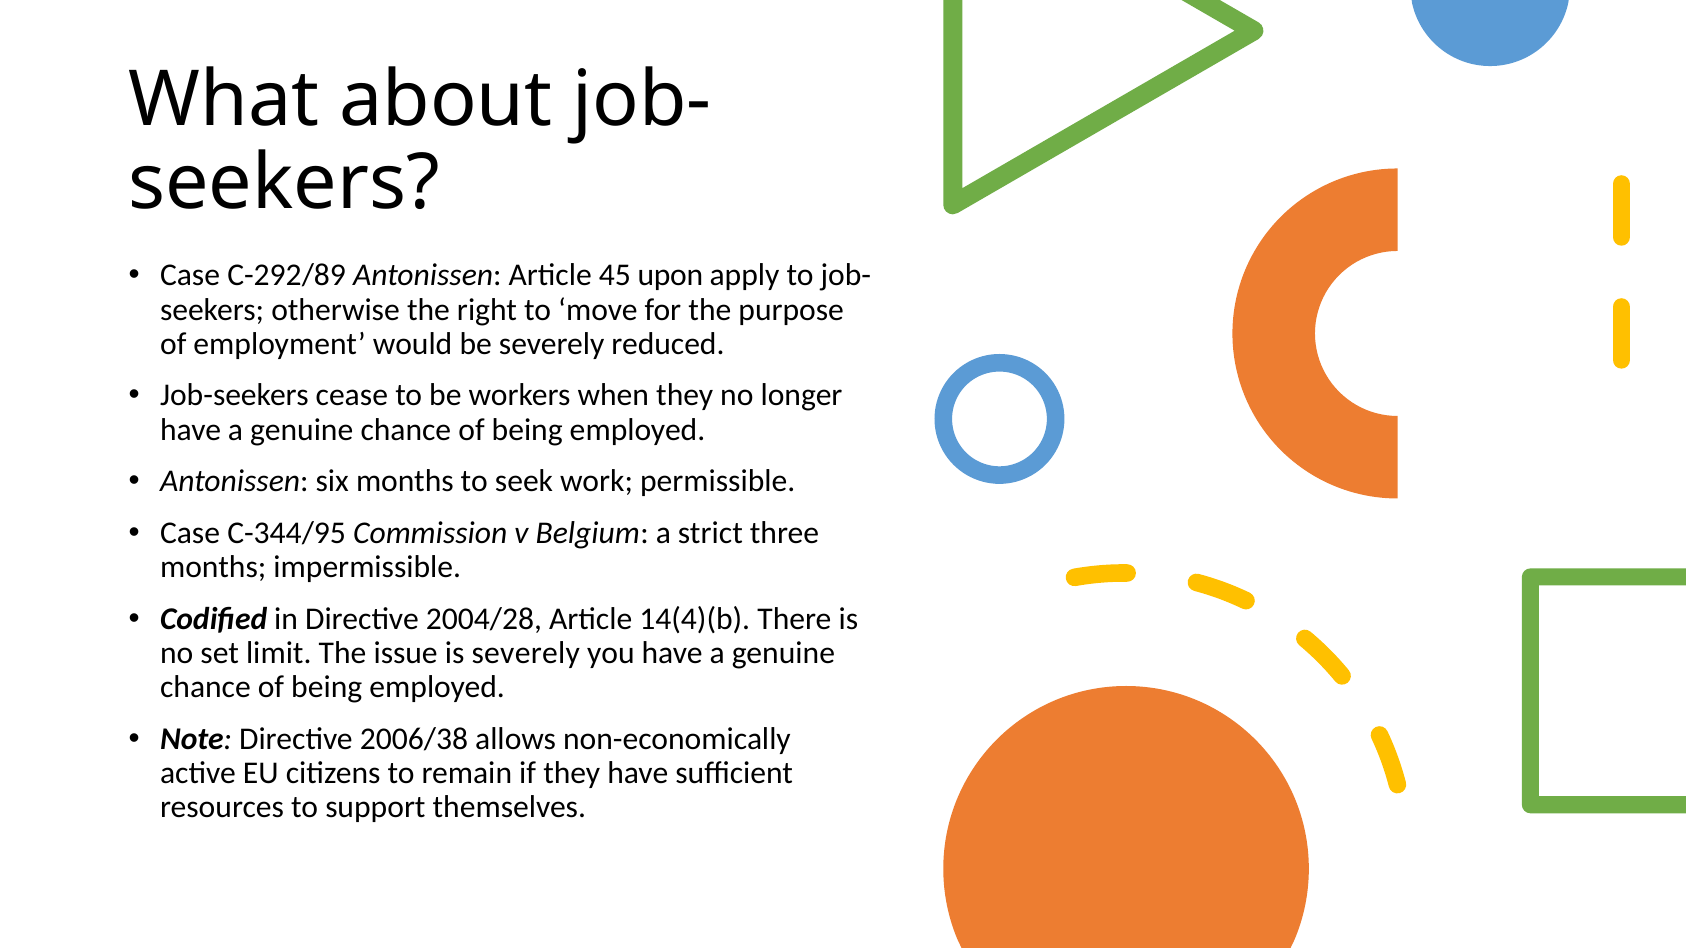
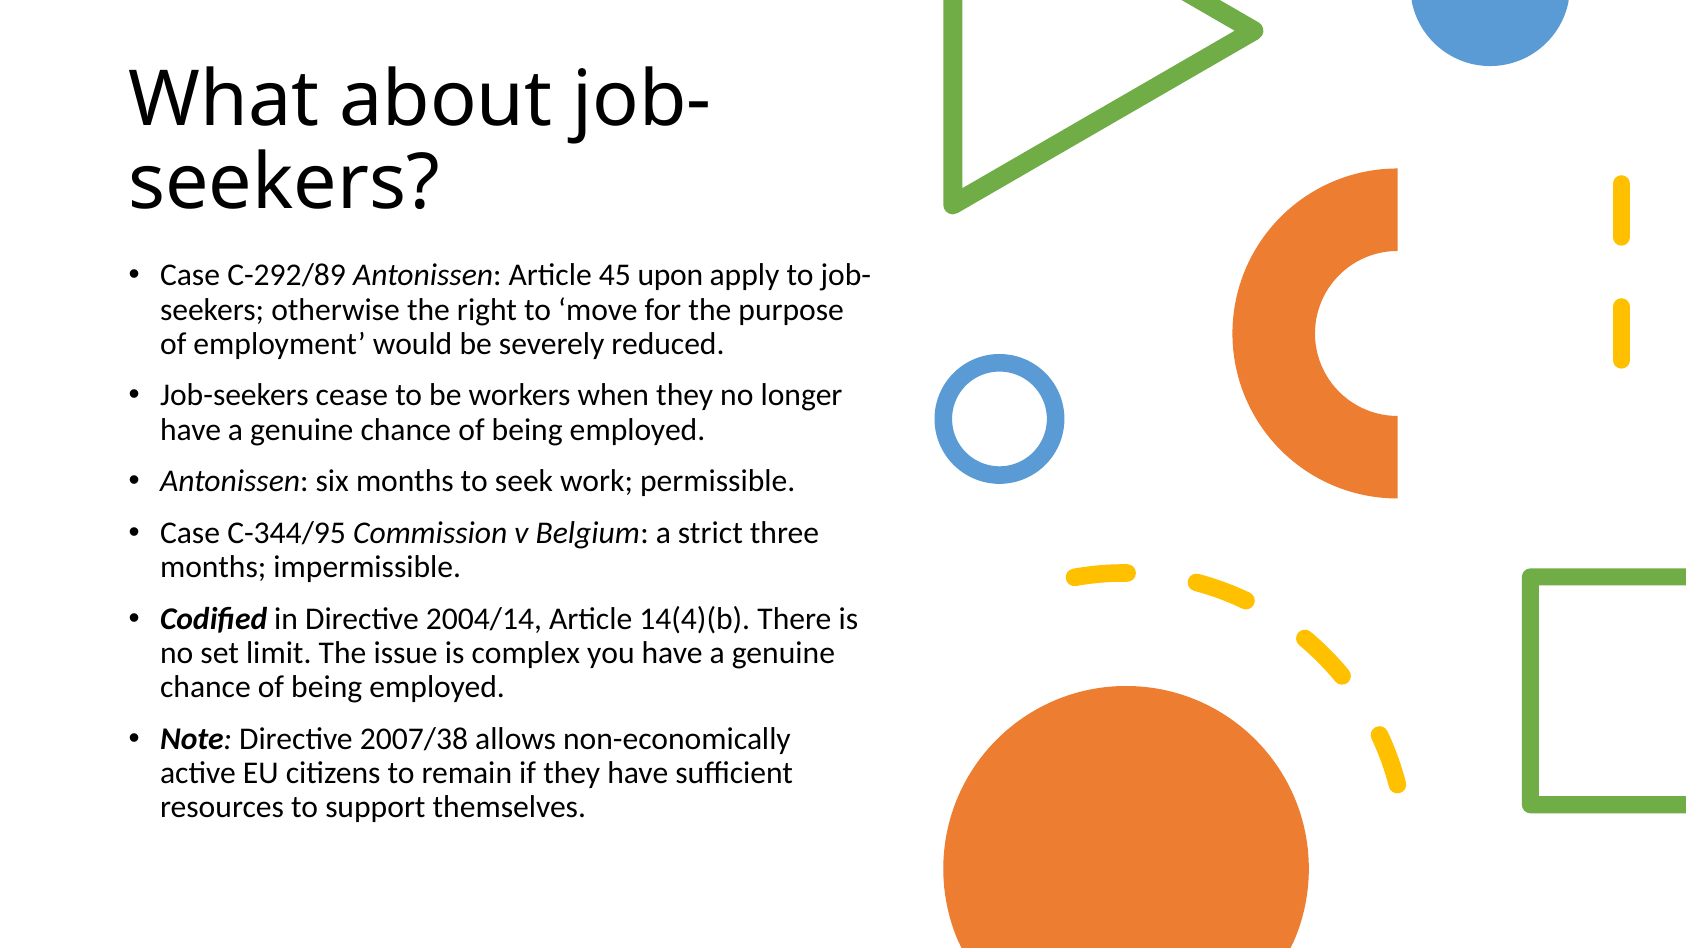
2004/28: 2004/28 -> 2004/14
is severely: severely -> complex
2006/38: 2006/38 -> 2007/38
